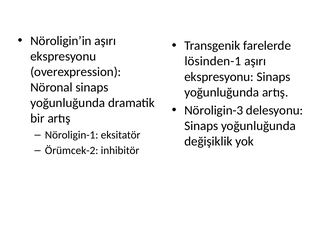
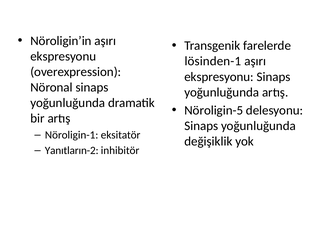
Nöroligin-3: Nöroligin-3 -> Nöroligin-5
Örümcek-2: Örümcek-2 -> Yanıtların-2
